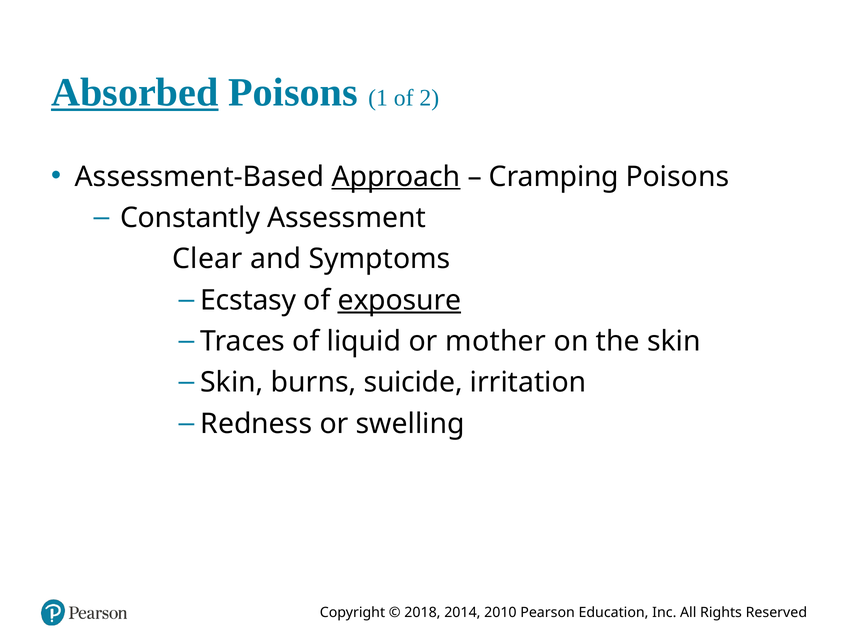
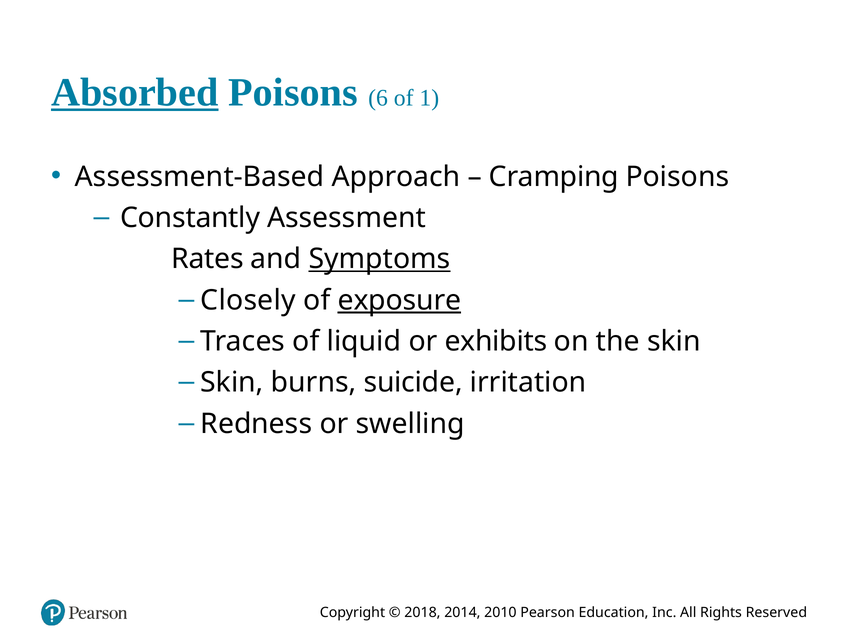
1: 1 -> 6
2: 2 -> 1
Approach underline: present -> none
Clear: Clear -> Rates
Symptoms underline: none -> present
Ecstasy: Ecstasy -> Closely
mother: mother -> exhibits
